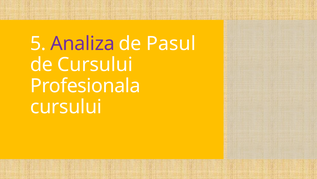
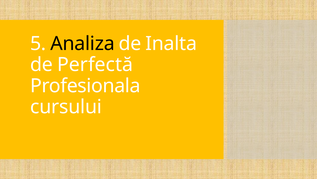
Analiza colour: purple -> black
Pasul: Pasul -> Inalta
de Cursului: Cursului -> Perfectă
